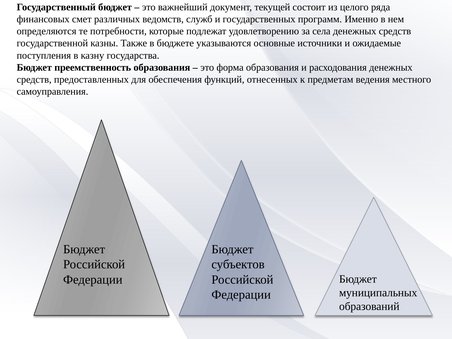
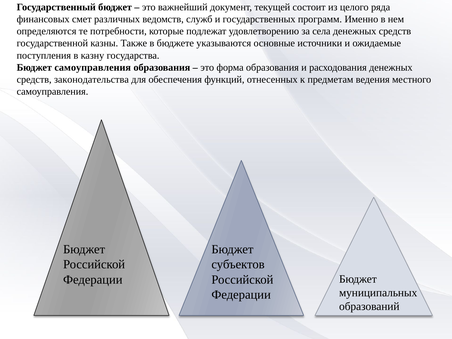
Бюджет преемственность: преемственность -> самоуправления
предоставленных: предоставленных -> законодательства
